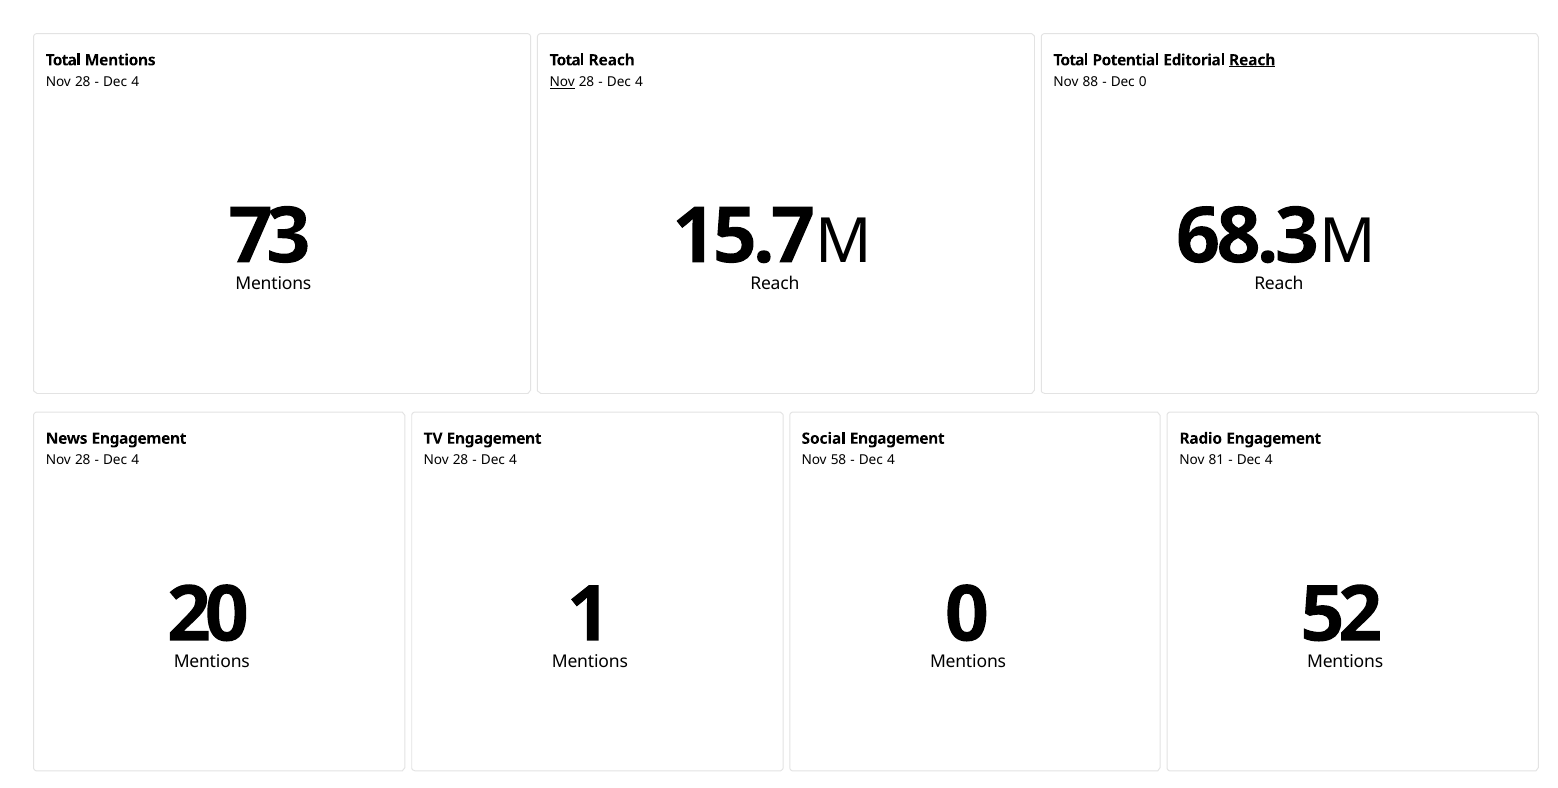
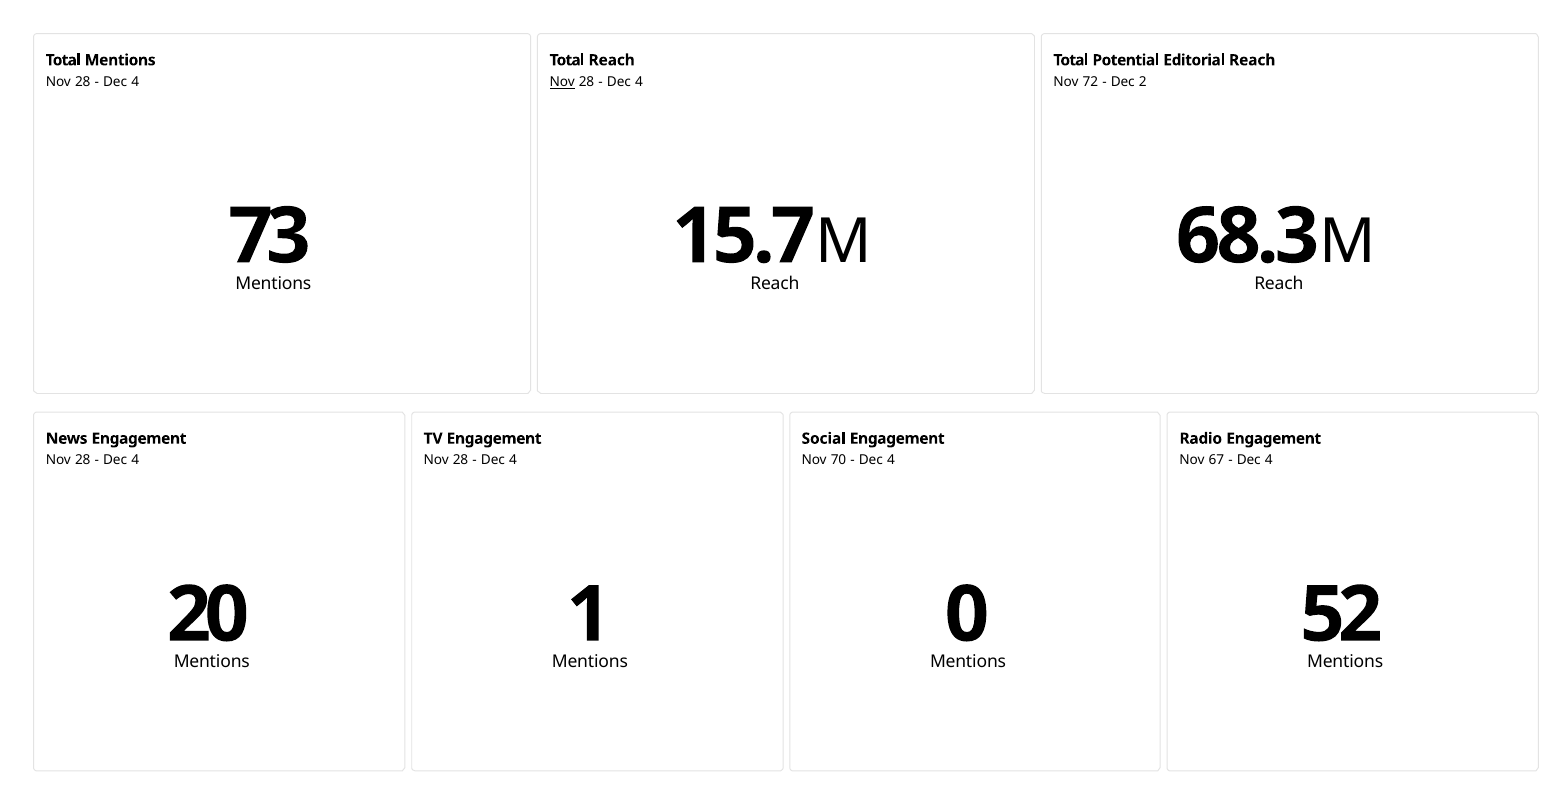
Reach at (1252, 60) underline: present -> none
88: 88 -> 72
Dec 0: 0 -> 2
58: 58 -> 70
81: 81 -> 67
